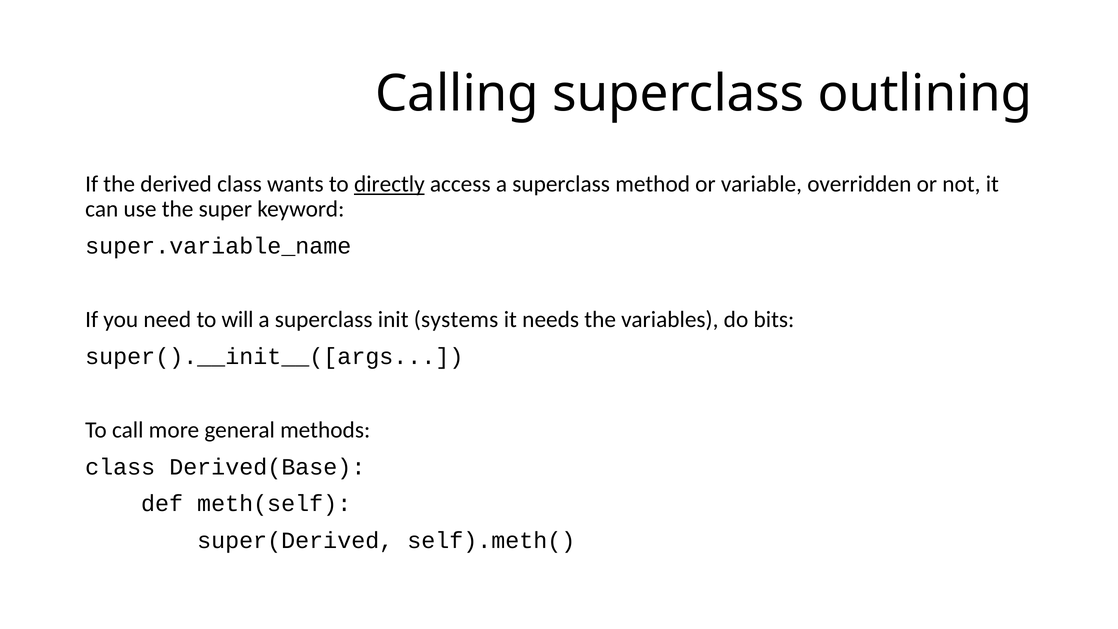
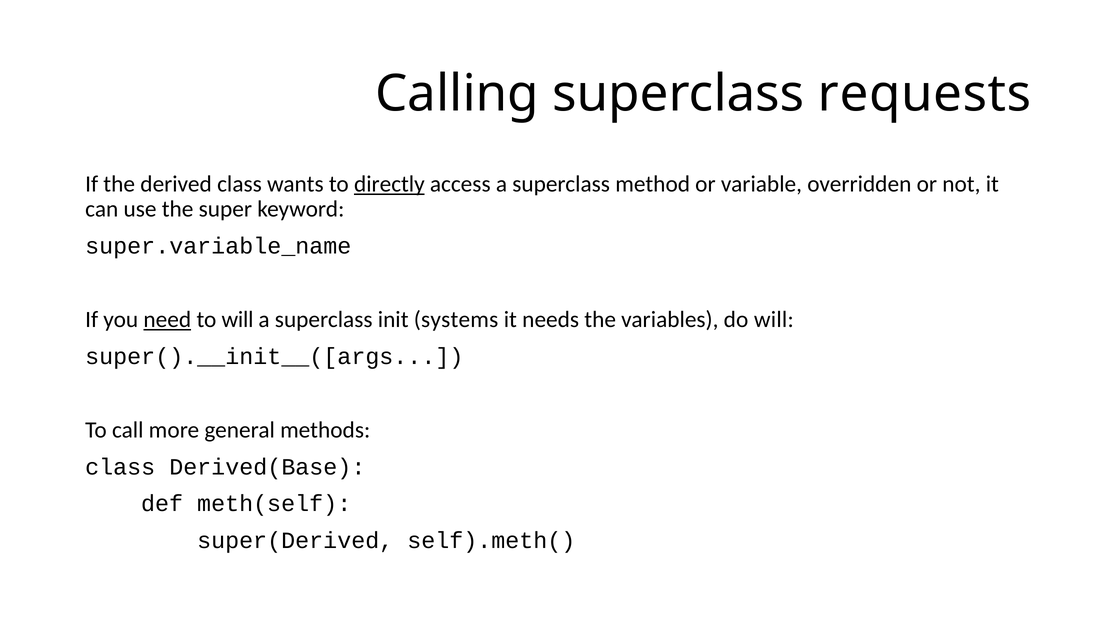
outlining: outlining -> requests
need underline: none -> present
do bits: bits -> will
